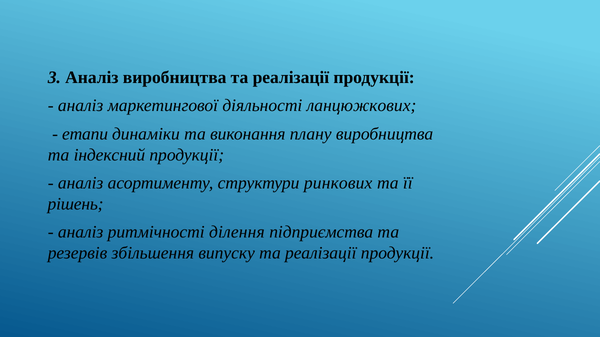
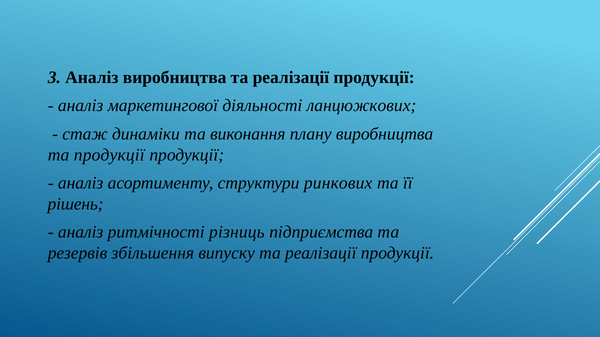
етапи: етапи -> стаж
та індексний: індексний -> продукції
ділення: ділення -> різниць
